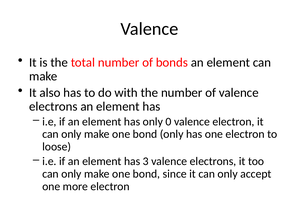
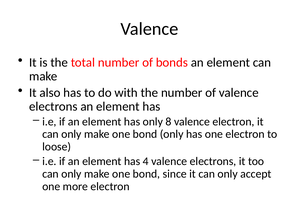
0: 0 -> 8
3: 3 -> 4
